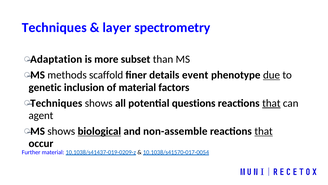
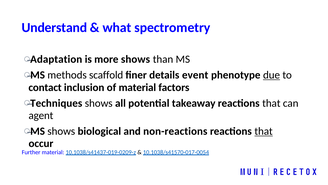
Techniques at (54, 28): Techniques -> Understand
layer: layer -> what
more subset: subset -> shows
genetic: genetic -> contact
questions: questions -> takeaway
that at (271, 103) underline: present -> none
biological underline: present -> none
non-assemble: non-assemble -> non-reactions
